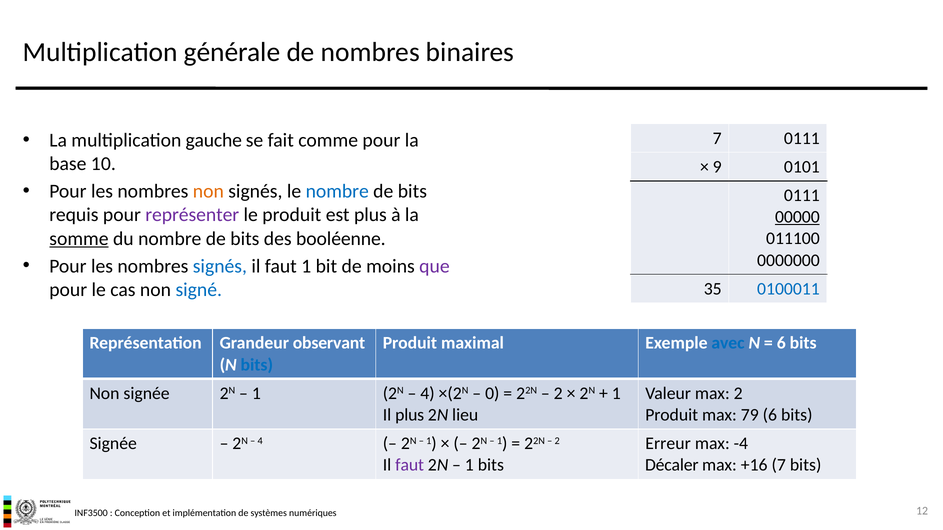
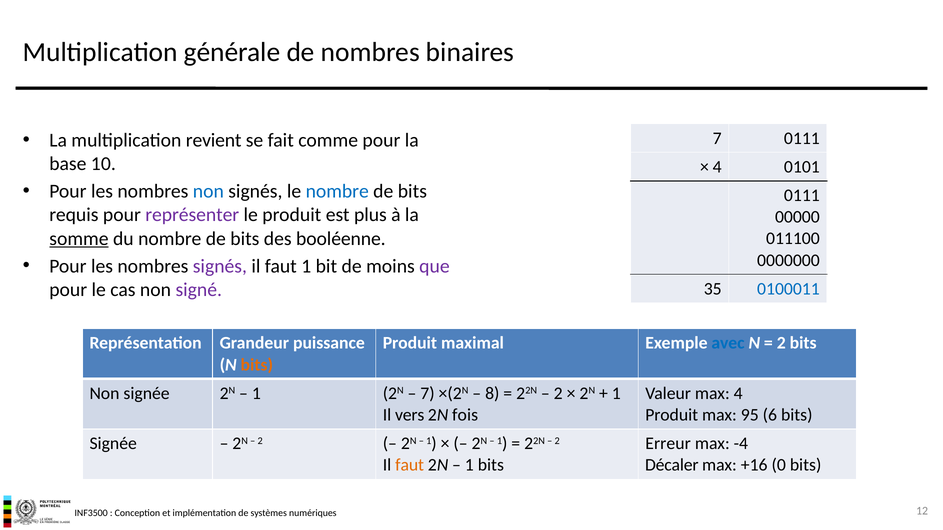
gauche: gauche -> revient
9 at (717, 167): 9 -> 4
non at (208, 192) colour: orange -> blue
00000 underline: present -> none
signés at (220, 266) colour: blue -> purple
signé colour: blue -> purple
observant: observant -> puissance
6 at (781, 343): 6 -> 2
bits at (257, 365) colour: blue -> orange
4 at (427, 394): 4 -> 7
0: 0 -> 8
max 2: 2 -> 4
Il plus: plus -> vers
lieu: lieu -> fois
79: 79 -> 95
4 at (260, 441): 4 -> 2
faut at (410, 466) colour: purple -> orange
+16 7: 7 -> 0
